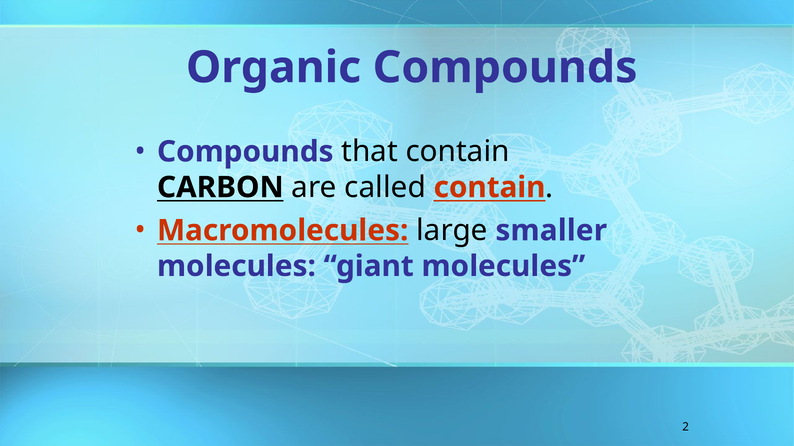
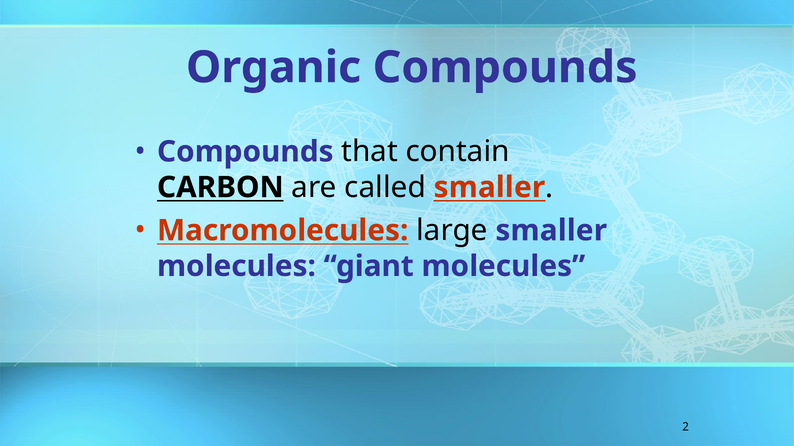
called contain: contain -> smaller
